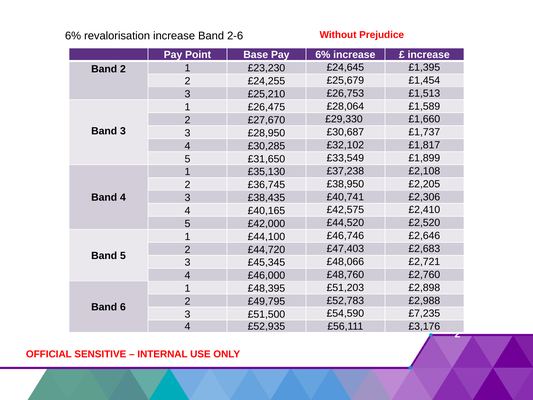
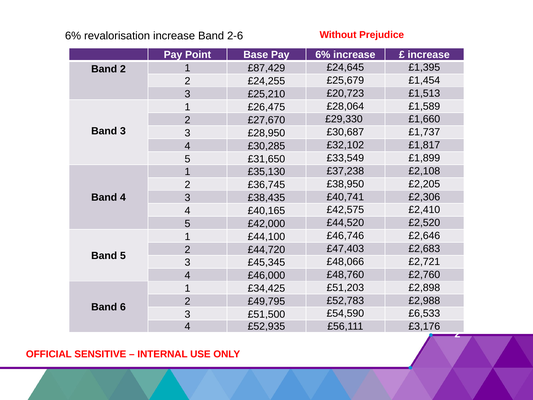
£23,230: £23,230 -> £87,429
£26,753: £26,753 -> £20,723
£48,395: £48,395 -> £34,425
£7,235: £7,235 -> £6,533
